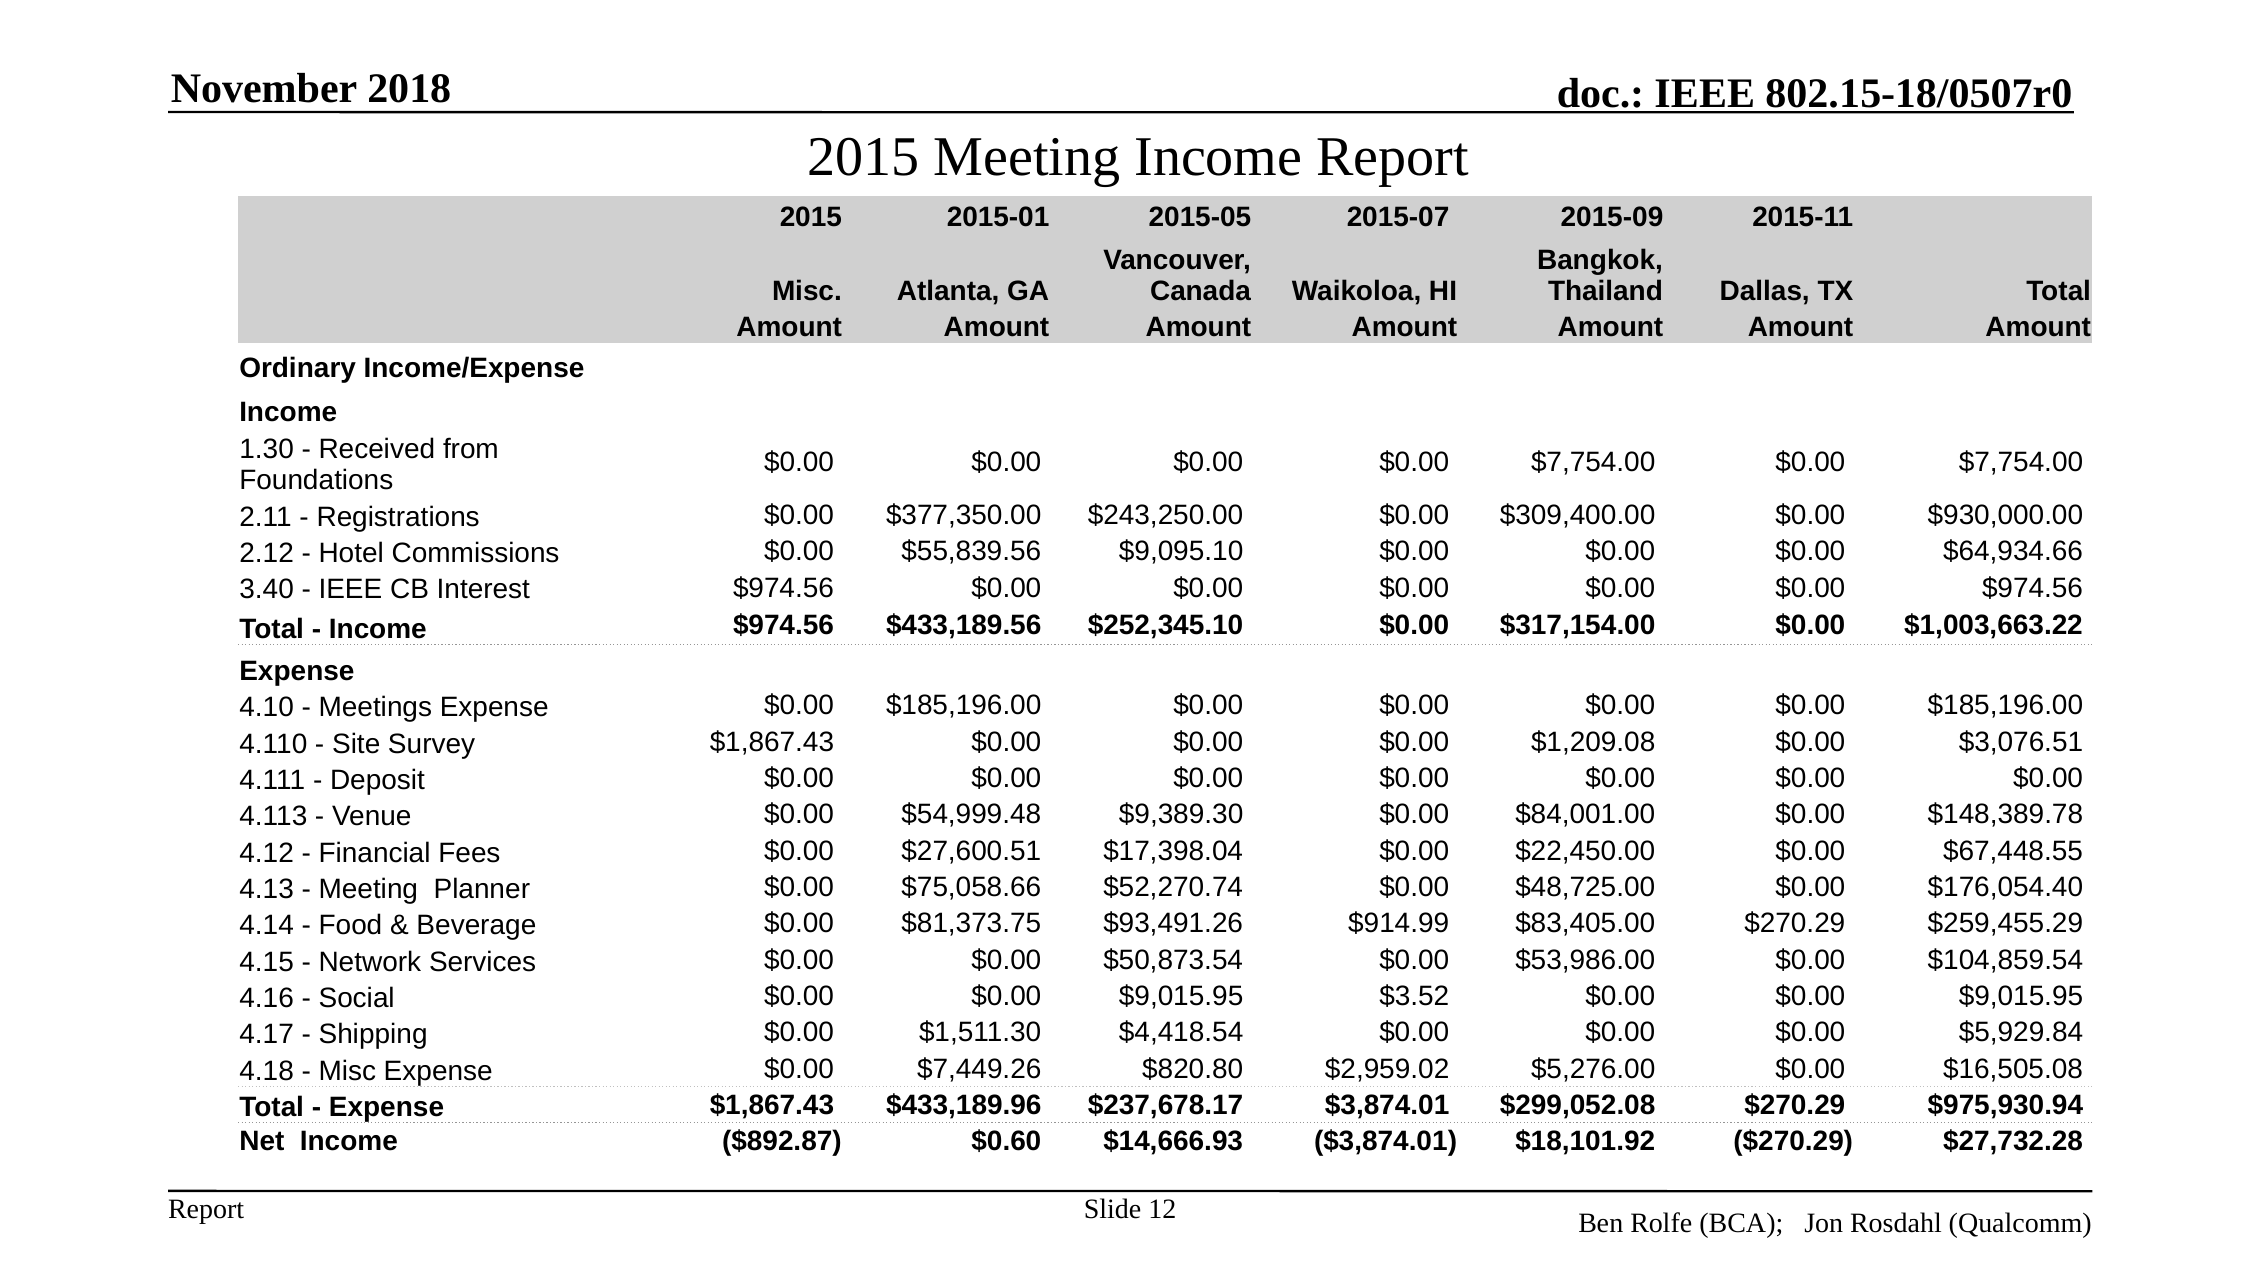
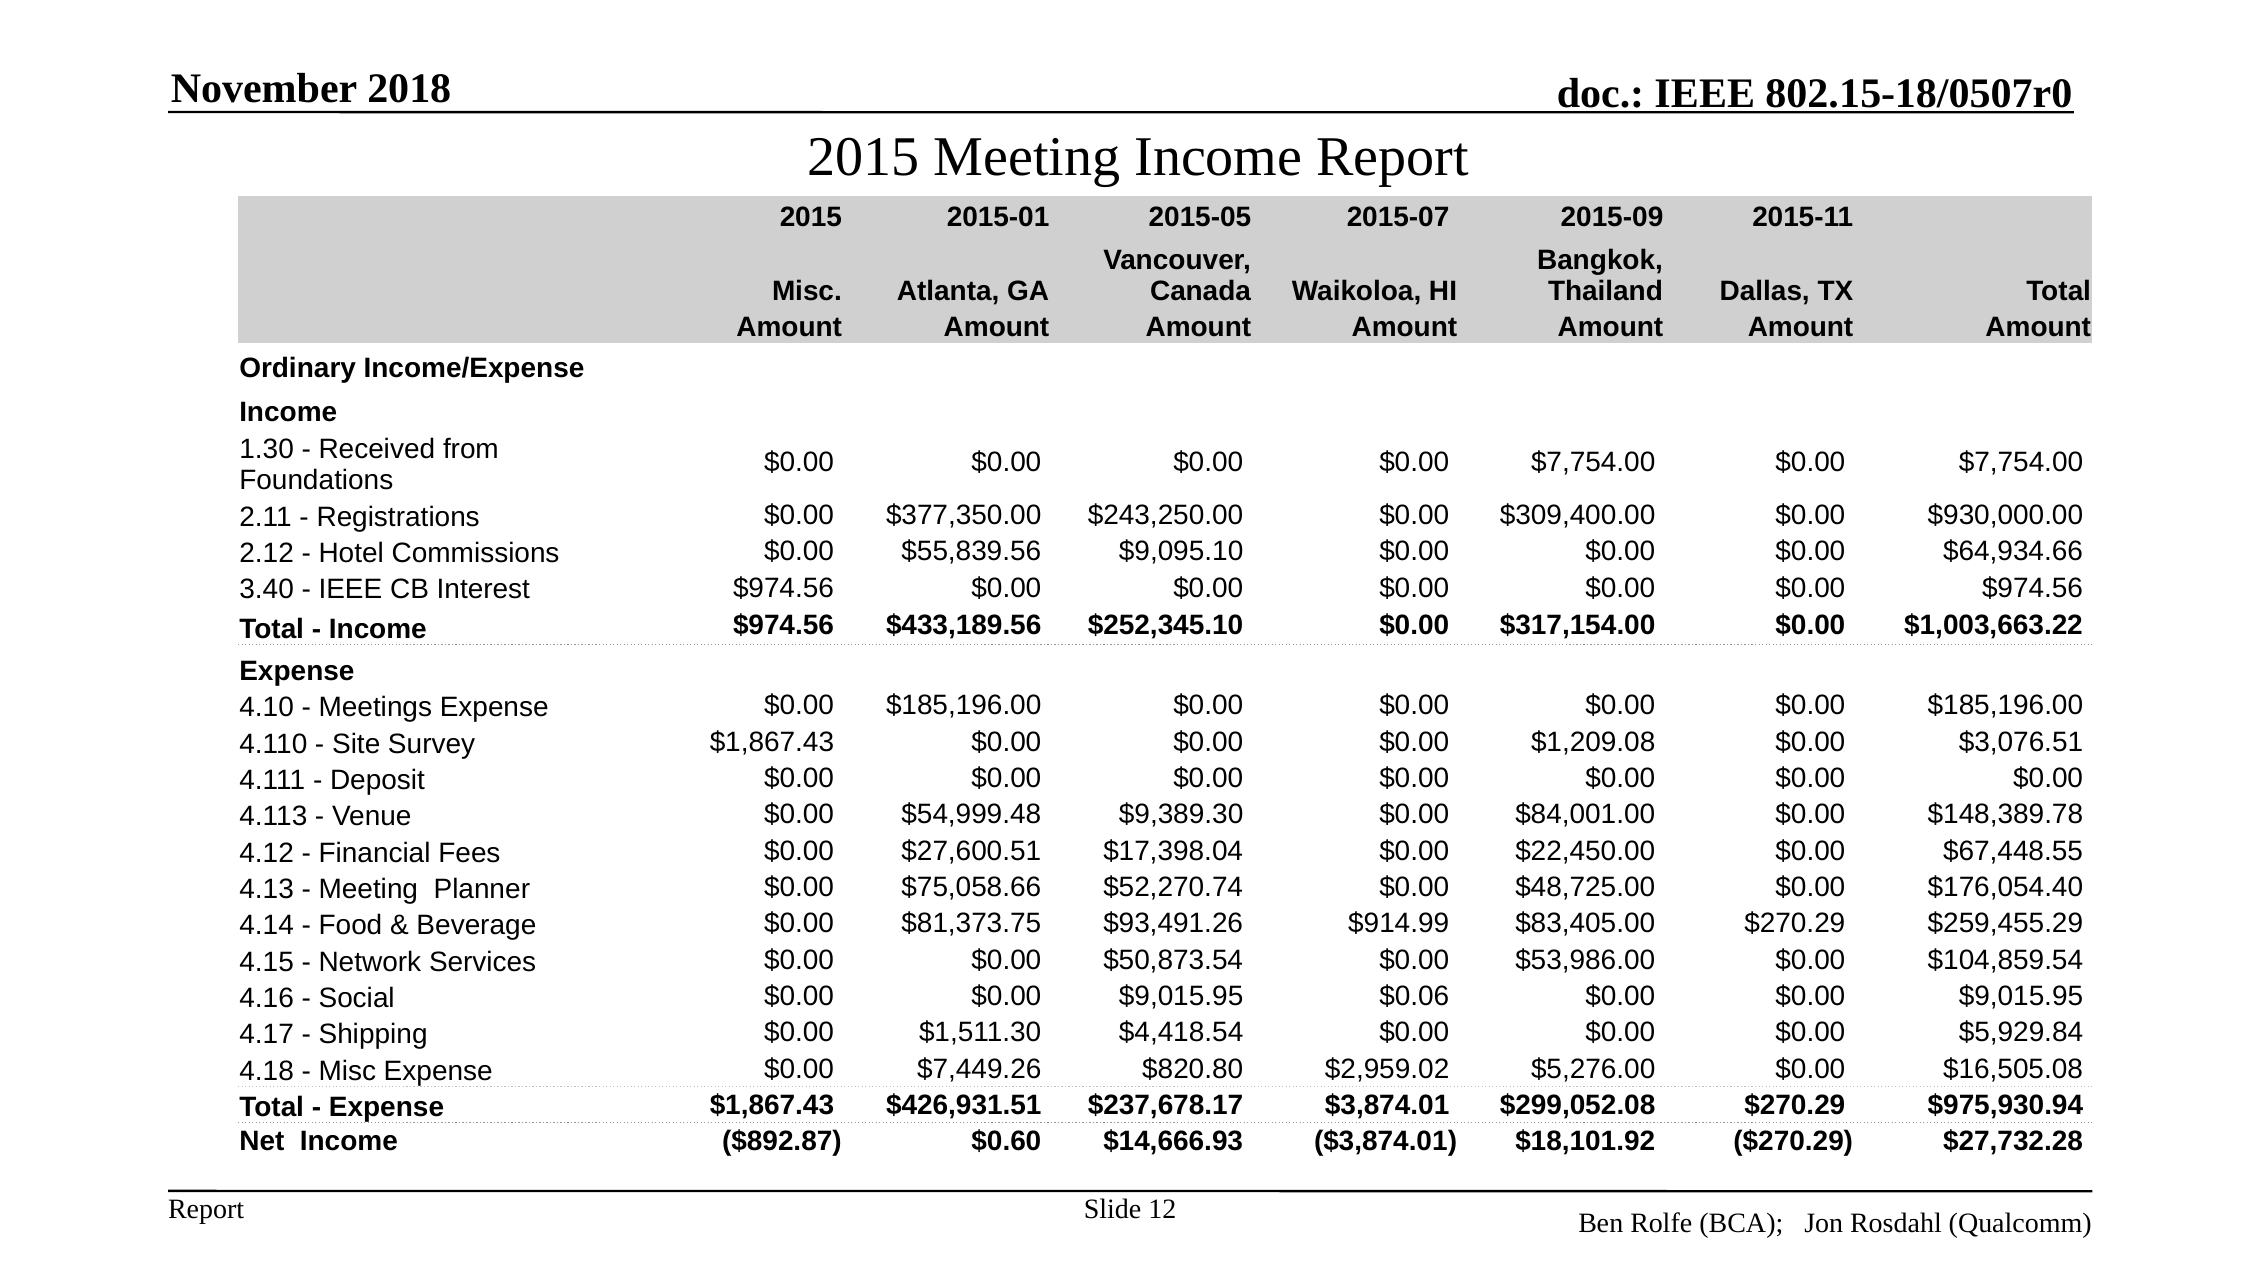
$3.52: $3.52 -> $0.06
$433,189.96: $433,189.96 -> $426,931.51
